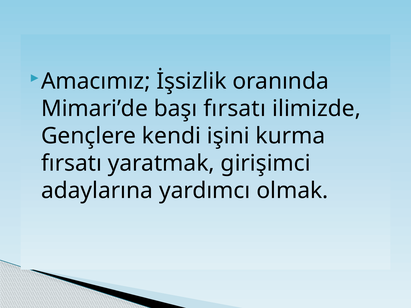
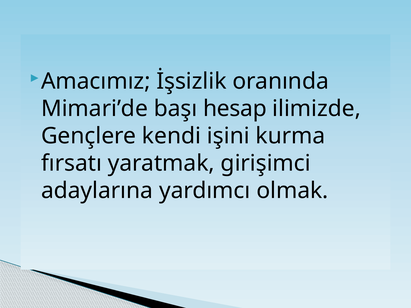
başı fırsatı: fırsatı -> hesap
